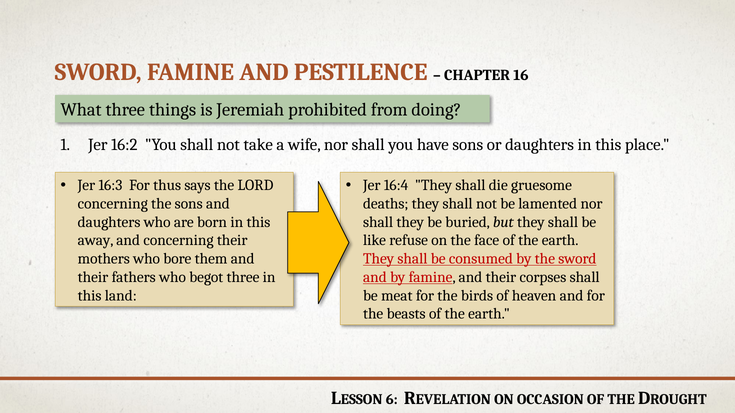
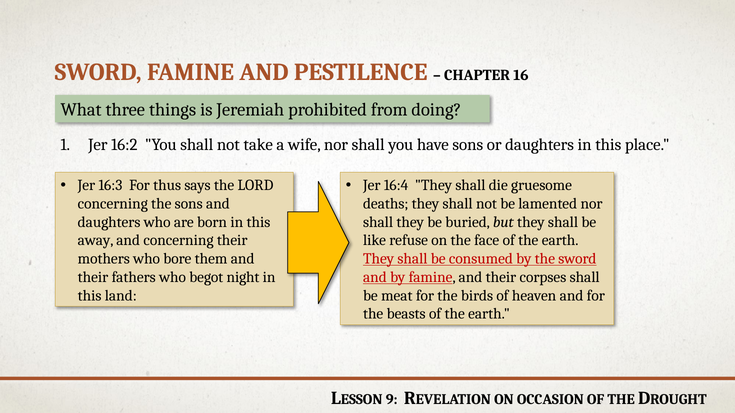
begot three: three -> night
6: 6 -> 9
